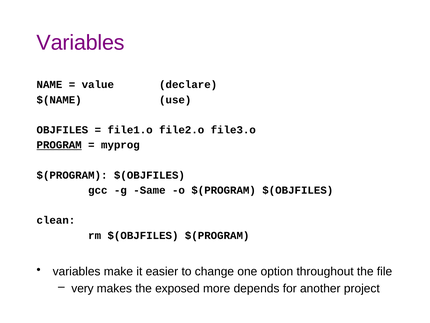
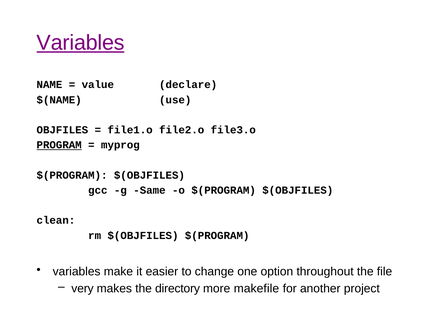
Variables at (81, 43) underline: none -> present
exposed: exposed -> directory
depends: depends -> makefile
